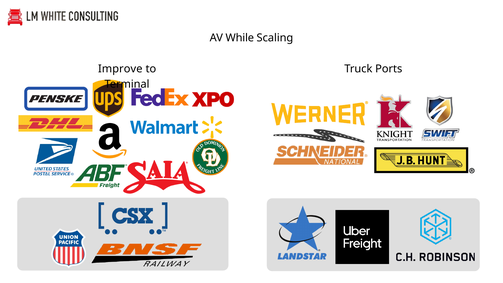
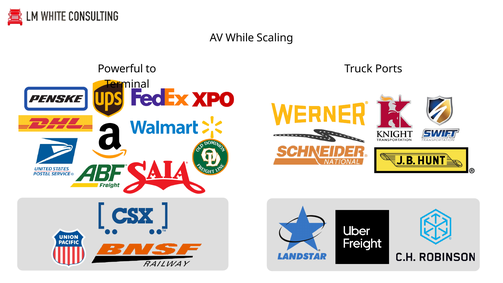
Improve: Improve -> Powerful
